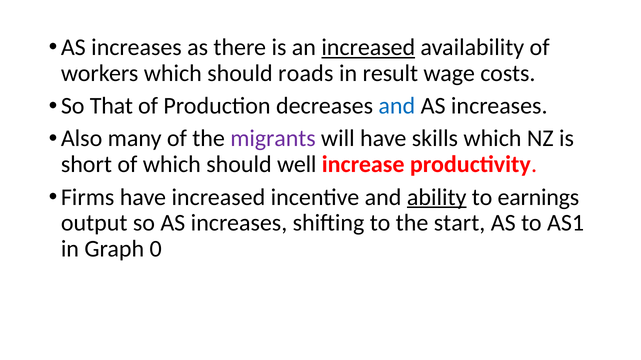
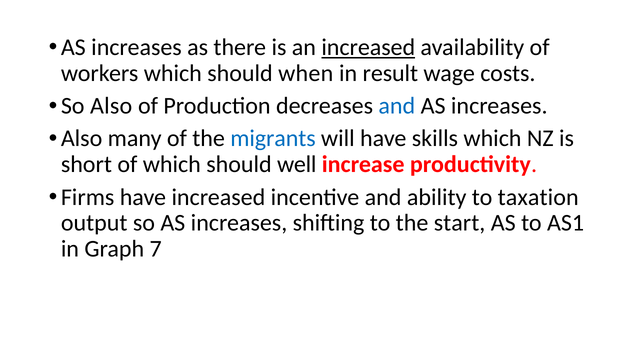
roads: roads -> when
So That: That -> Also
migrants colour: purple -> blue
ability underline: present -> none
earnings: earnings -> taxation
0: 0 -> 7
